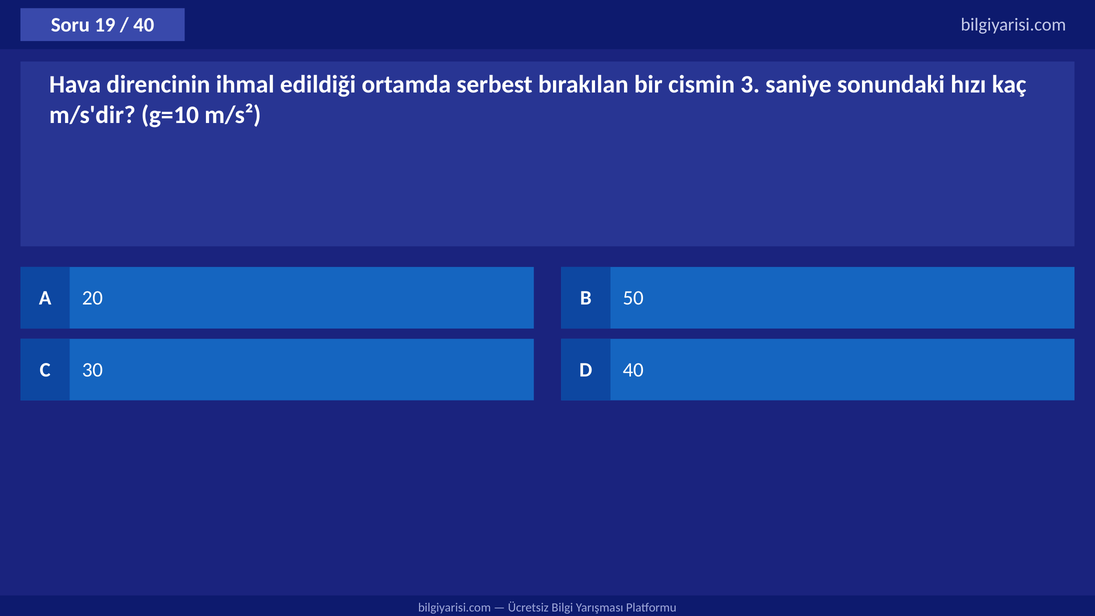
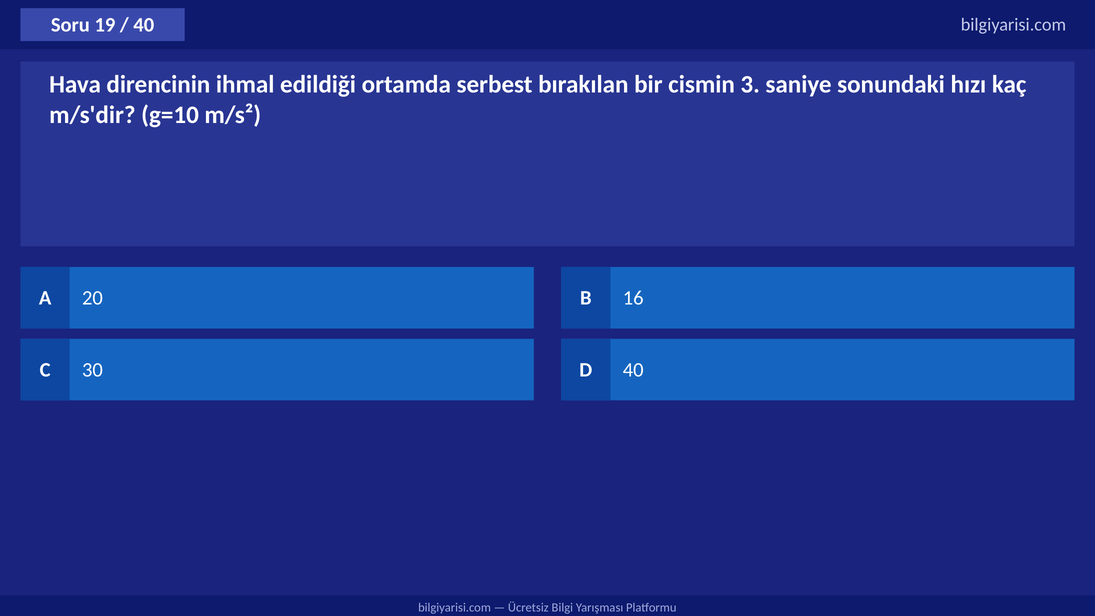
50: 50 -> 16
